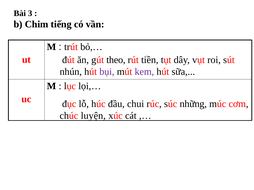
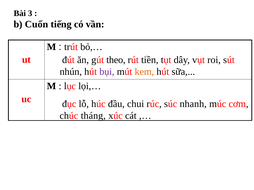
Chim: Chim -> Cuốn
kem colour: purple -> orange
những: những -> nhanh
luyện: luyện -> tháng
